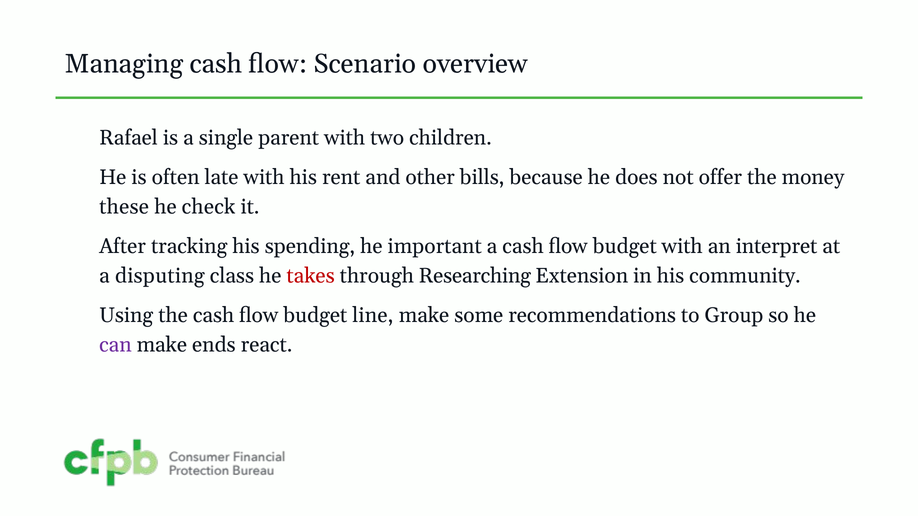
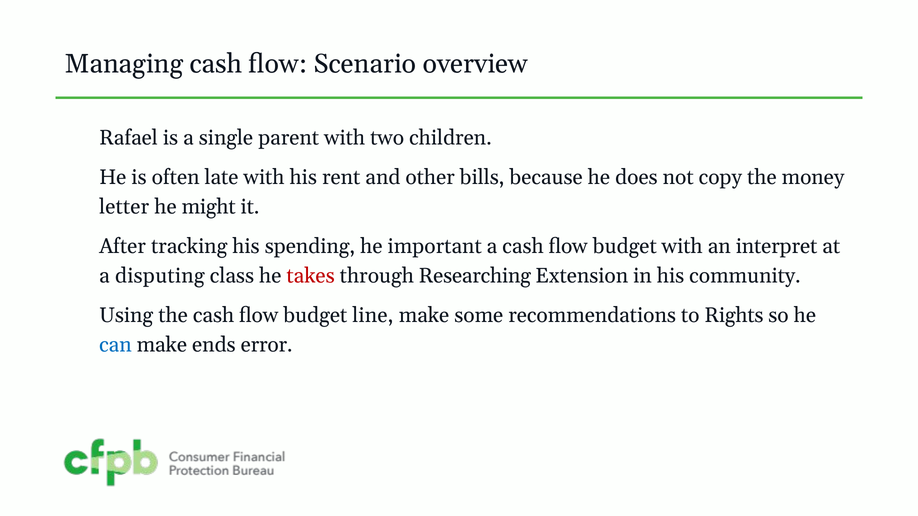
offer: offer -> copy
these: these -> letter
check: check -> might
Group: Group -> Rights
can colour: purple -> blue
react: react -> error
